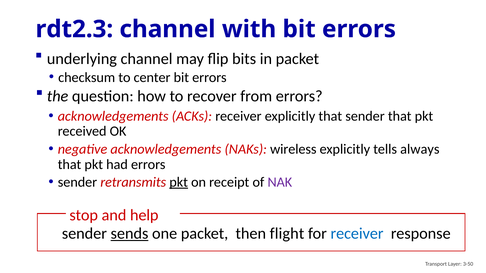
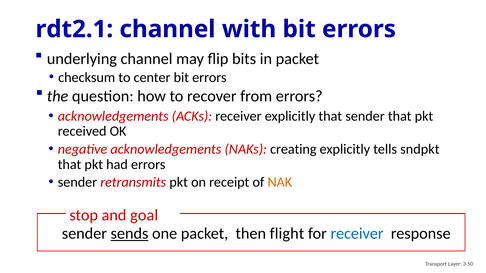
rdt2.3: rdt2.3 -> rdt2.1
wireless: wireless -> creating
always: always -> sndpkt
pkt at (179, 182) underline: present -> none
NAK colour: purple -> orange
help: help -> goal
